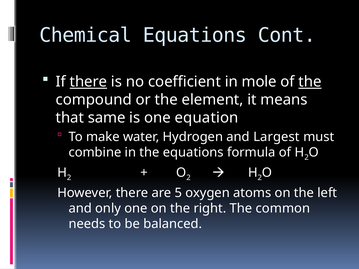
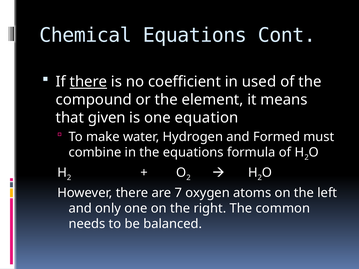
mole: mole -> used
the at (310, 82) underline: present -> none
same: same -> given
Largest: Largest -> Formed
5: 5 -> 7
